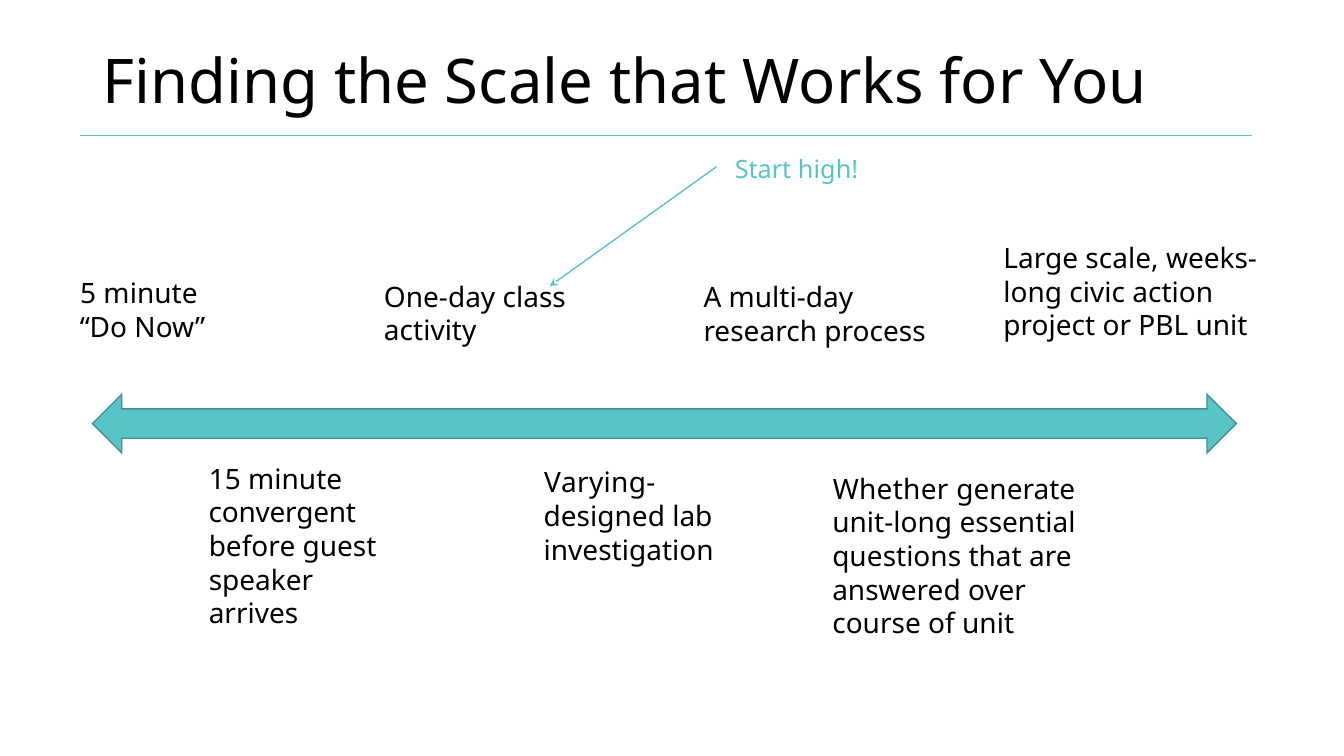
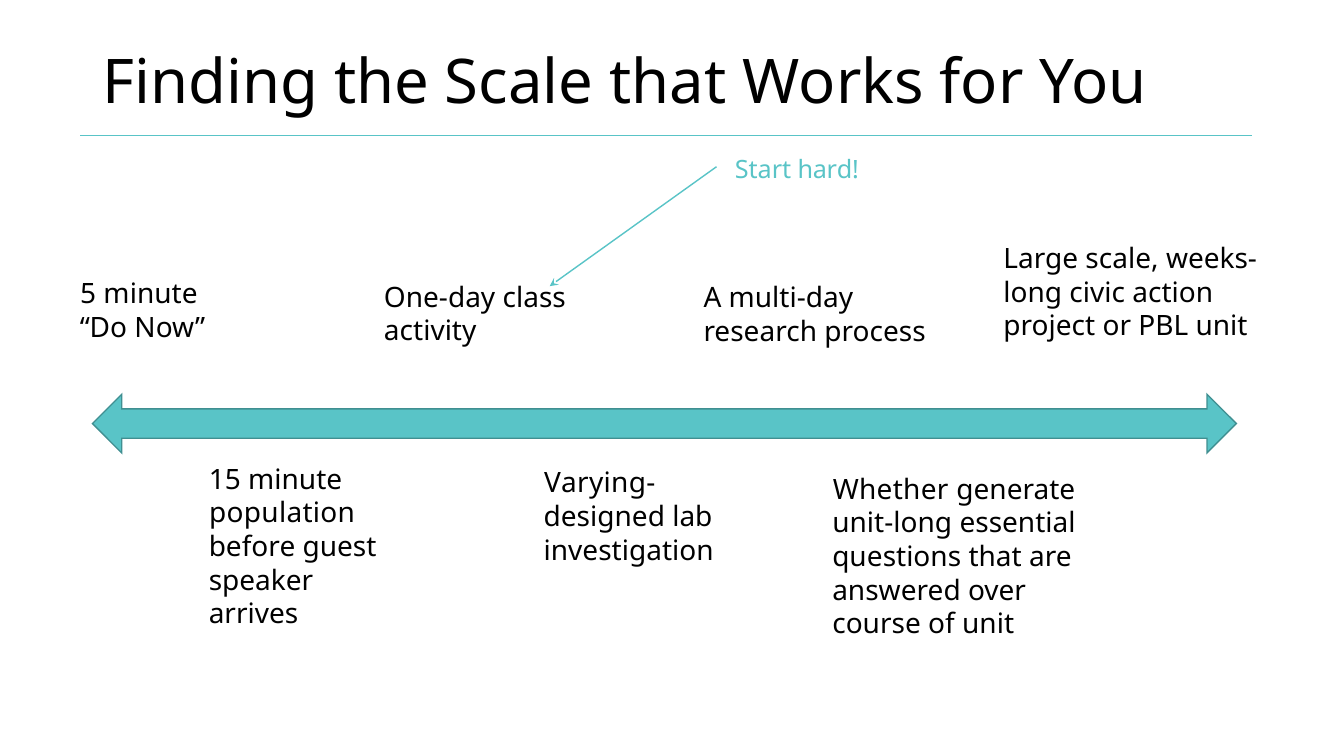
high: high -> hard
convergent: convergent -> population
